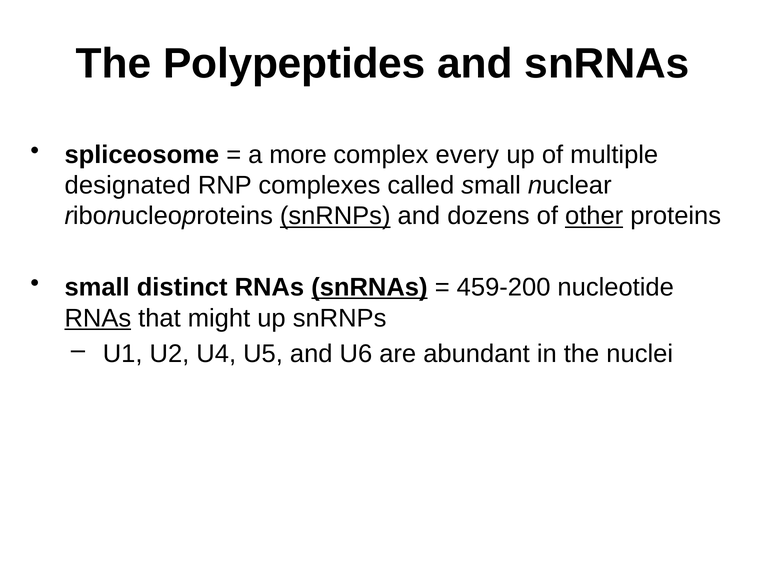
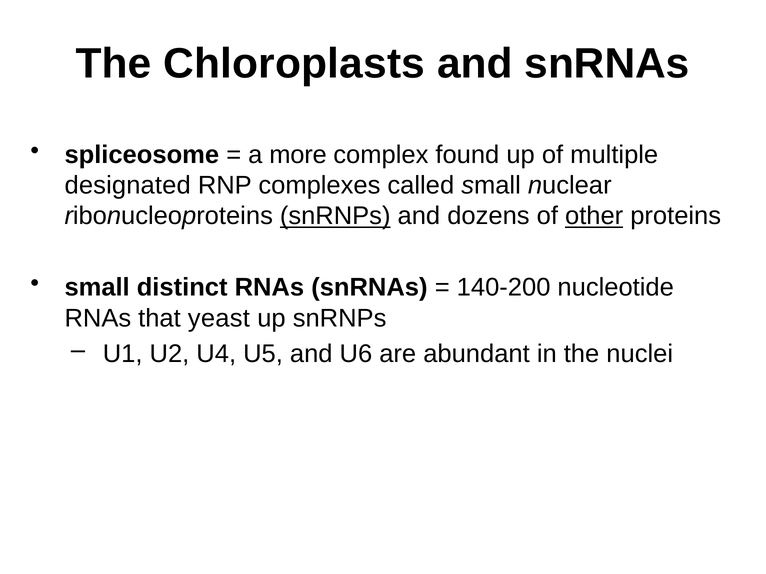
Polypeptides: Polypeptides -> Chloroplasts
every: every -> found
snRNAs at (369, 288) underline: present -> none
459-200: 459-200 -> 140-200
RNAs at (98, 318) underline: present -> none
might: might -> yeast
